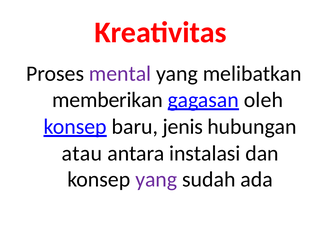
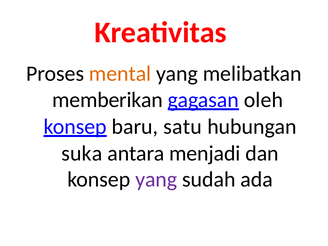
mental colour: purple -> orange
jenis: jenis -> satu
atau: atau -> suka
instalasi: instalasi -> menjadi
